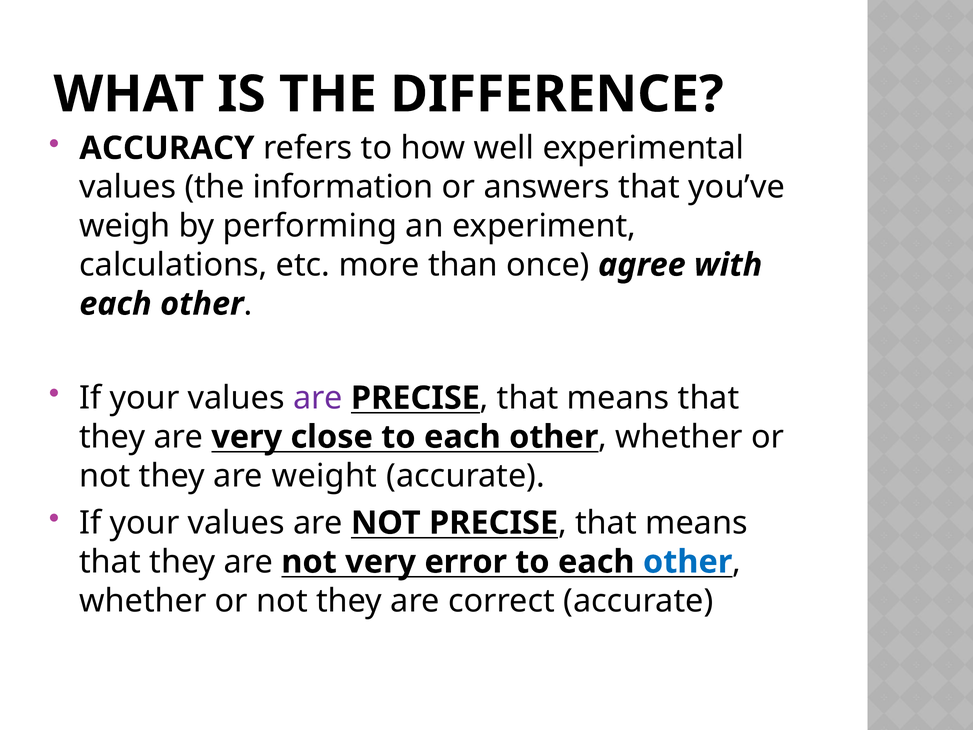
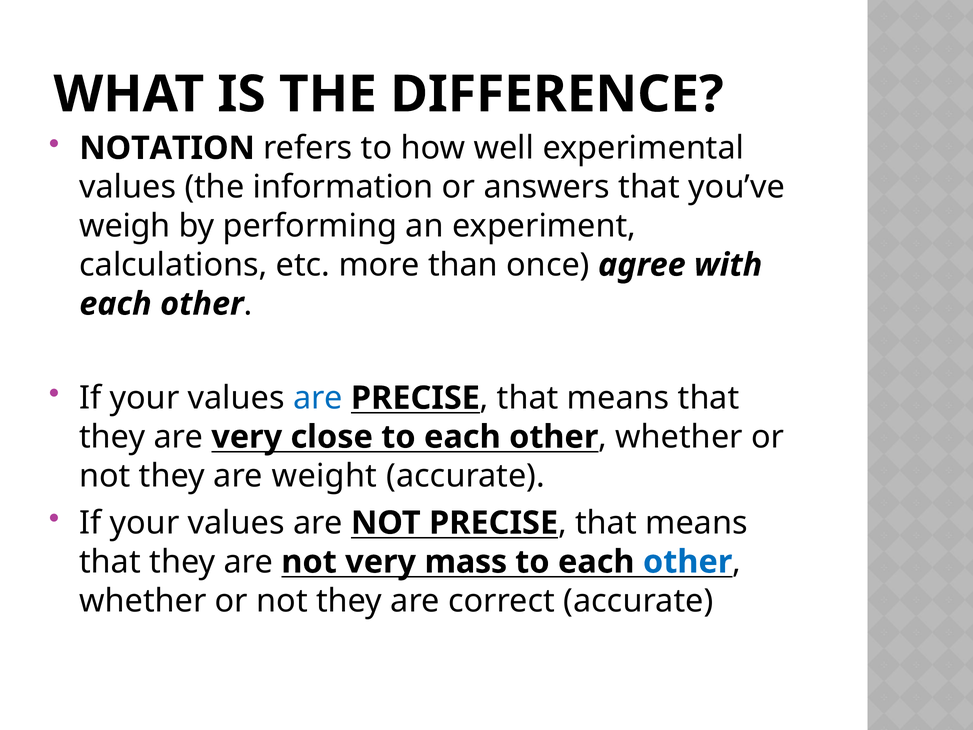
ACCURACY: ACCURACY -> NOTATION
are at (318, 398) colour: purple -> blue
error: error -> mass
